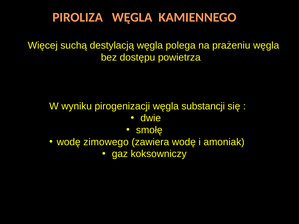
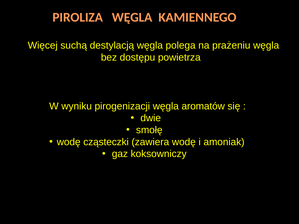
substancji: substancji -> aromatów
zimowego: zimowego -> cząsteczki
